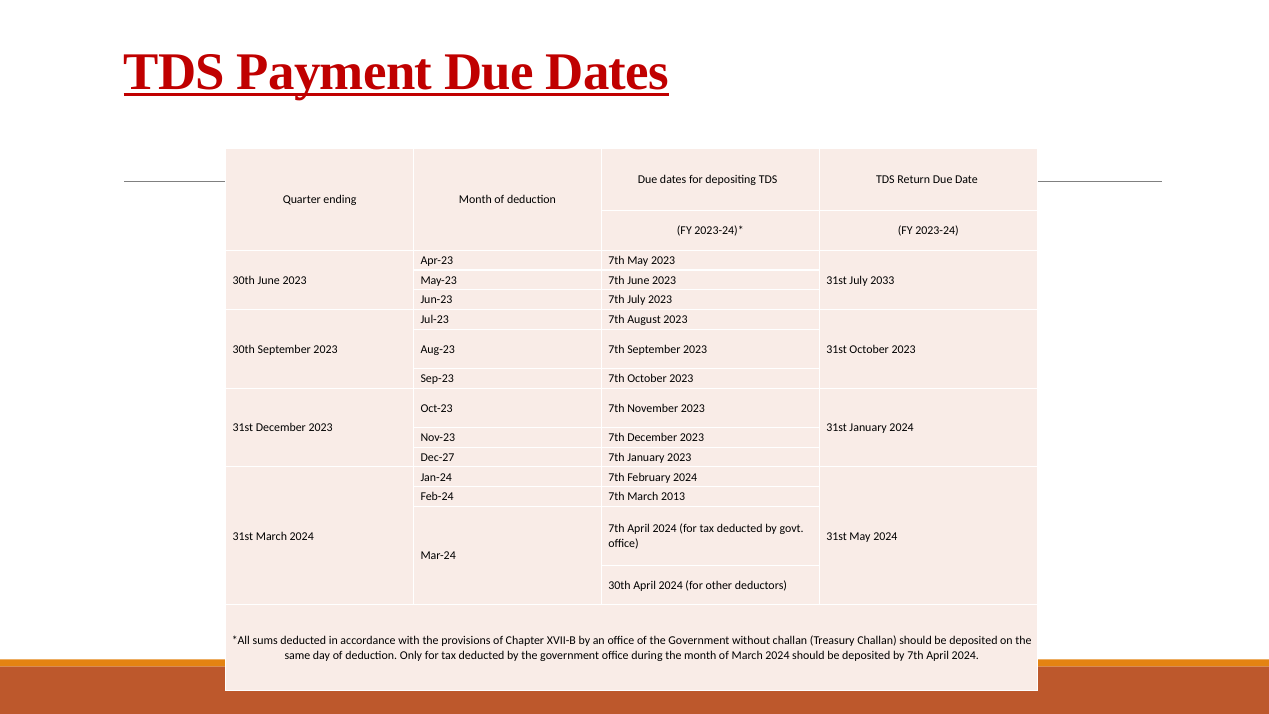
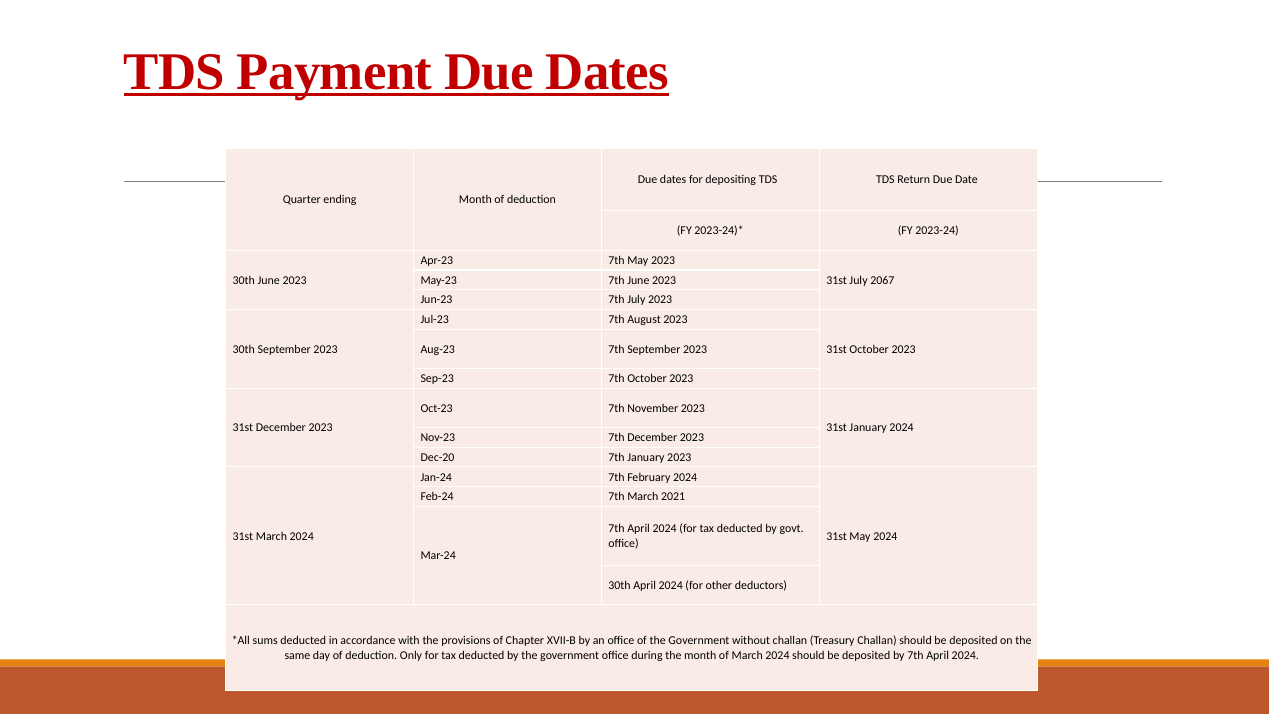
2033: 2033 -> 2067
Dec-27: Dec-27 -> Dec-20
2013: 2013 -> 2021
